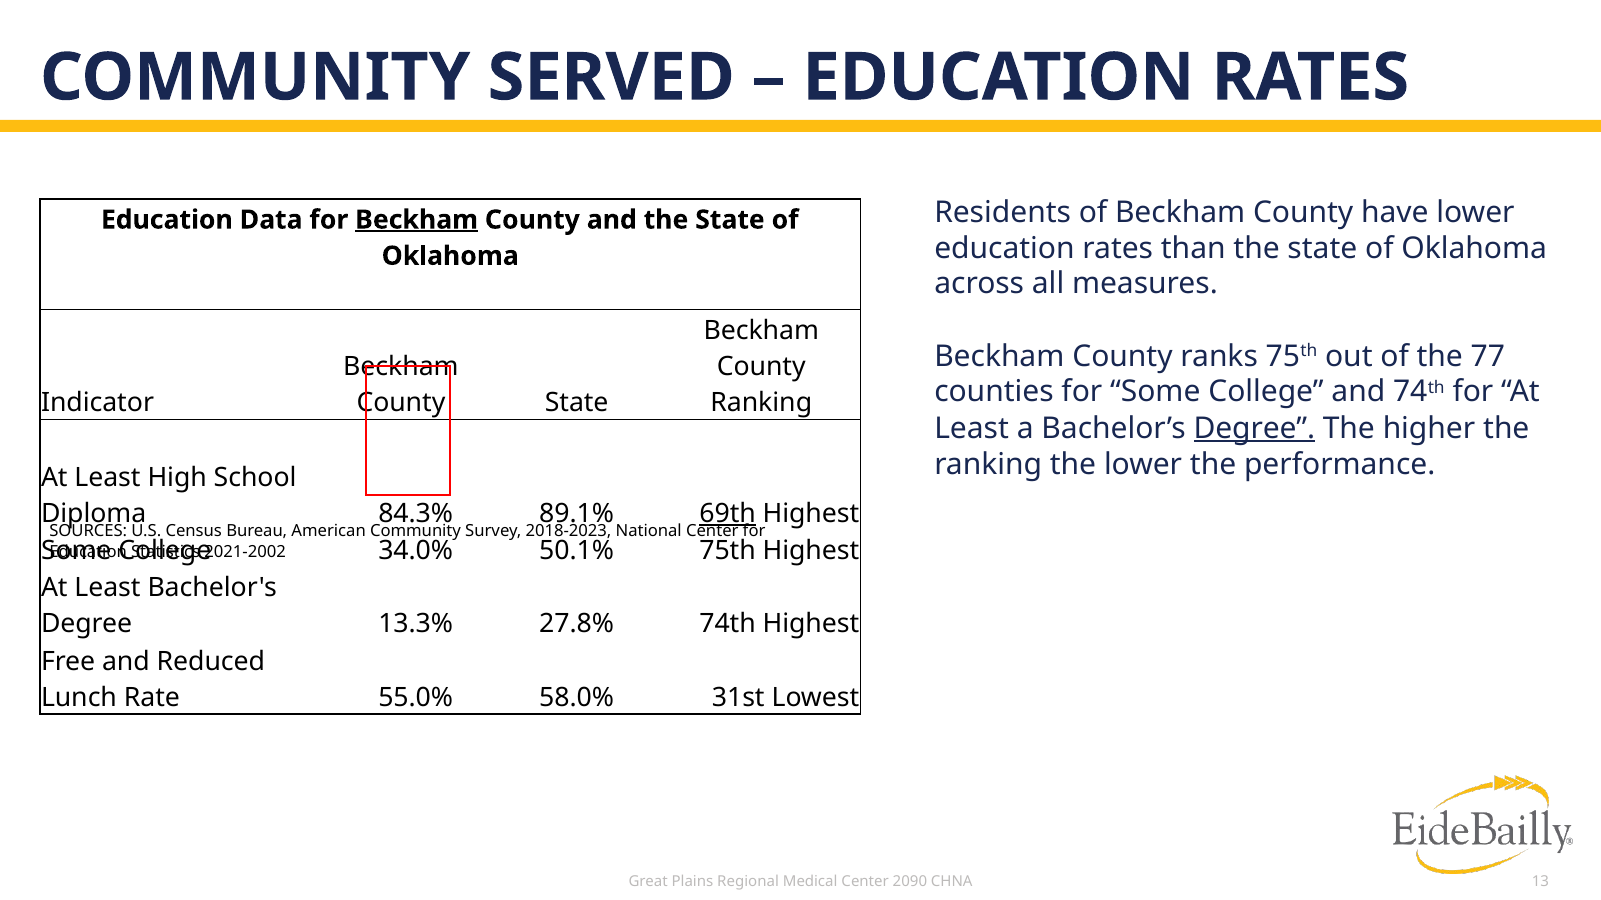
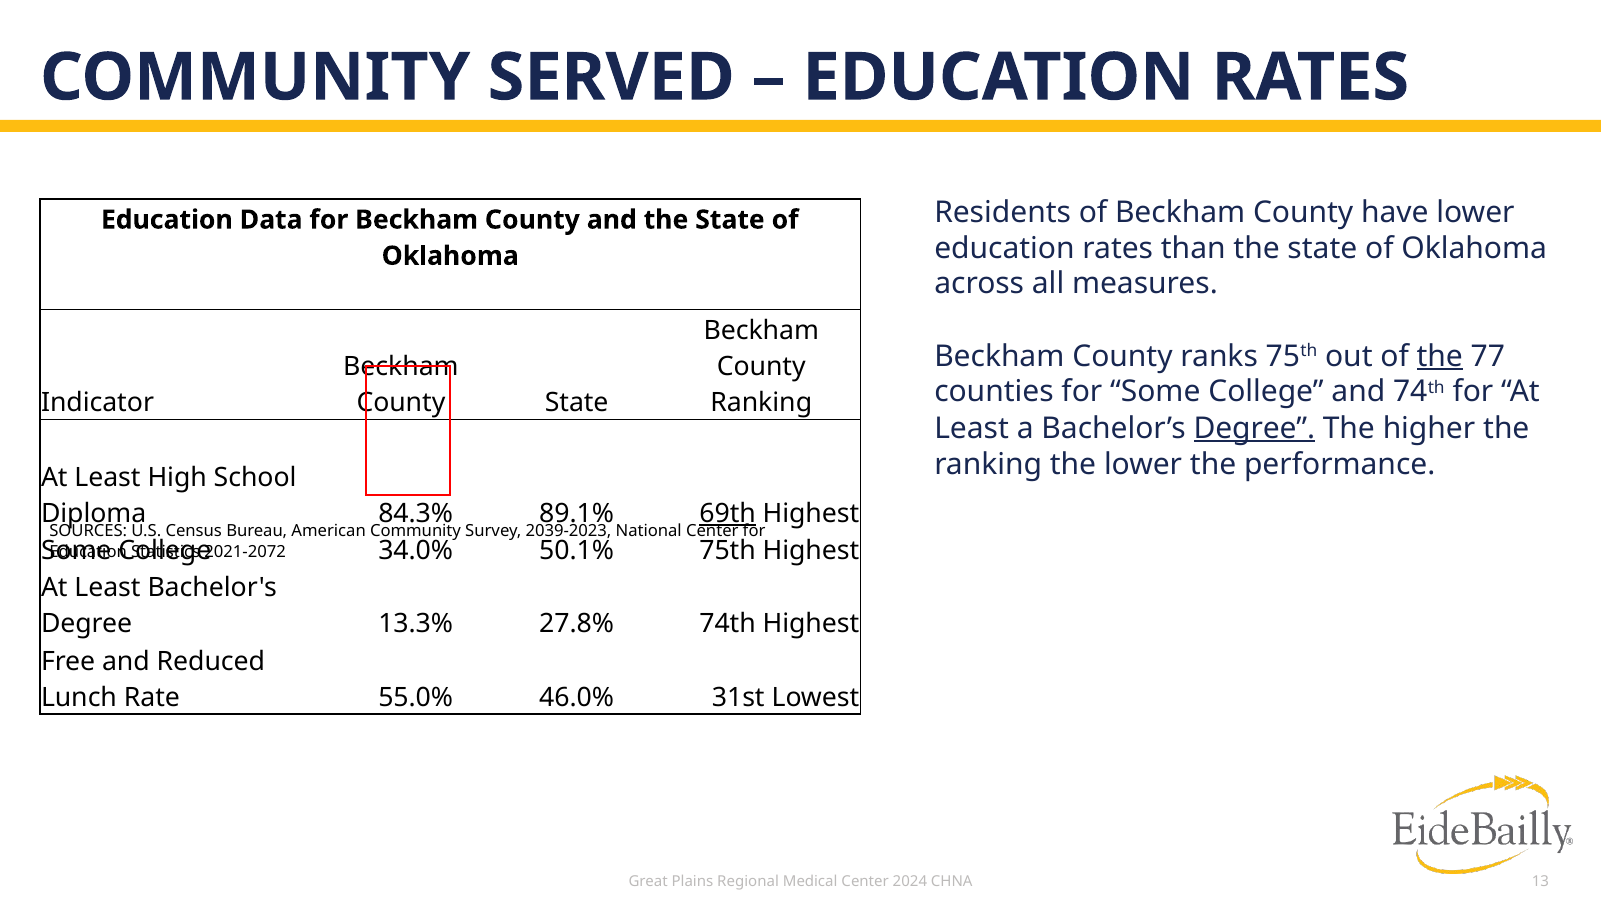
Beckham at (417, 220) underline: present -> none
the at (1440, 356) underline: none -> present
2018-2023: 2018-2023 -> 2039-2023
2021-2002: 2021-2002 -> 2021-2072
58.0%: 58.0% -> 46.0%
2090: 2090 -> 2024
